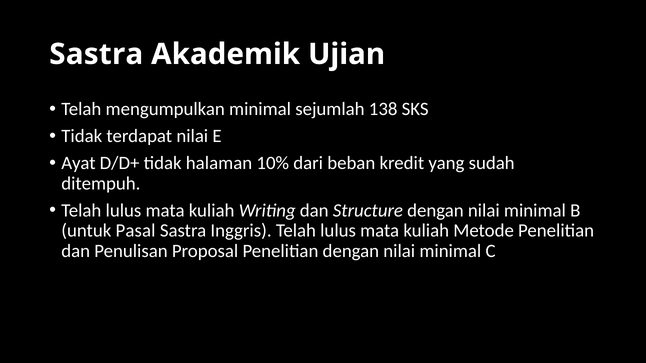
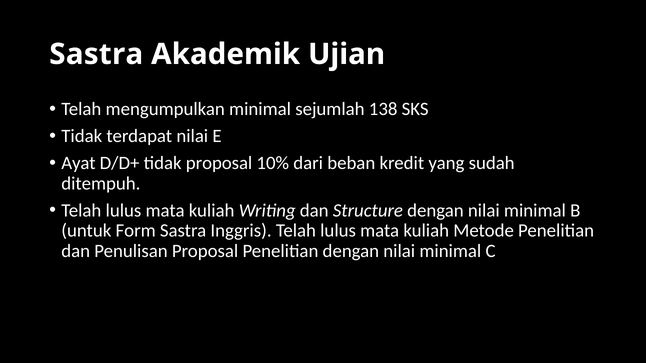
tidak halaman: halaman -> proposal
Pasal: Pasal -> Form
